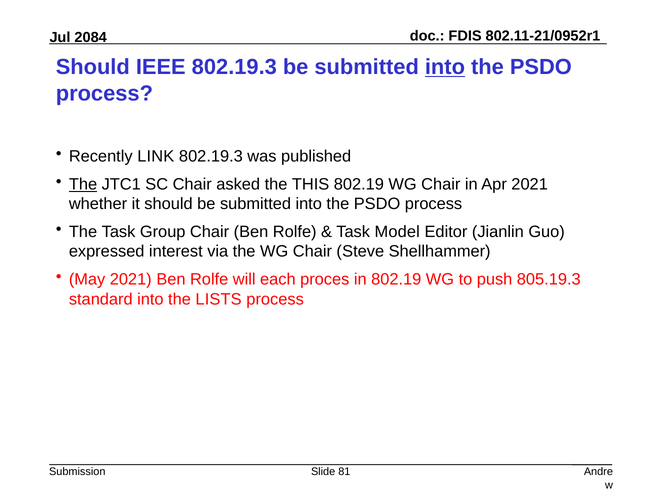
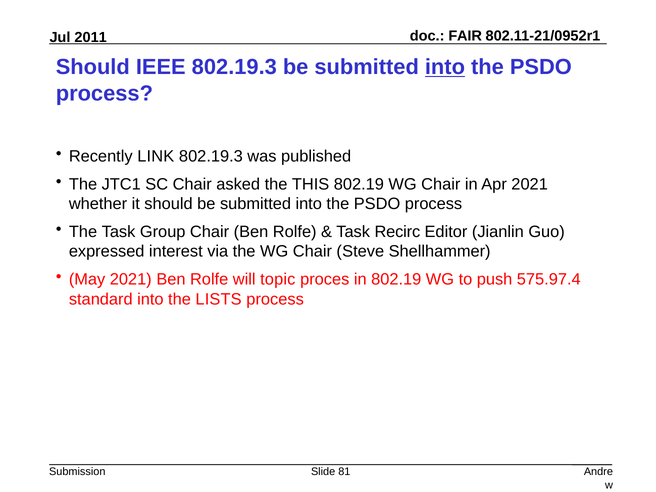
FDIS: FDIS -> FAIR
2084: 2084 -> 2011
The at (83, 184) underline: present -> none
Model: Model -> Recirc
each: each -> topic
805.19.3: 805.19.3 -> 575.97.4
